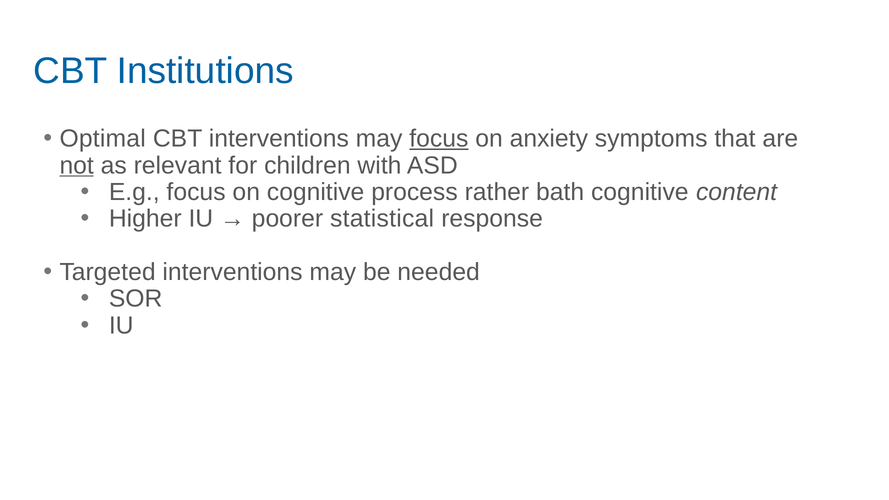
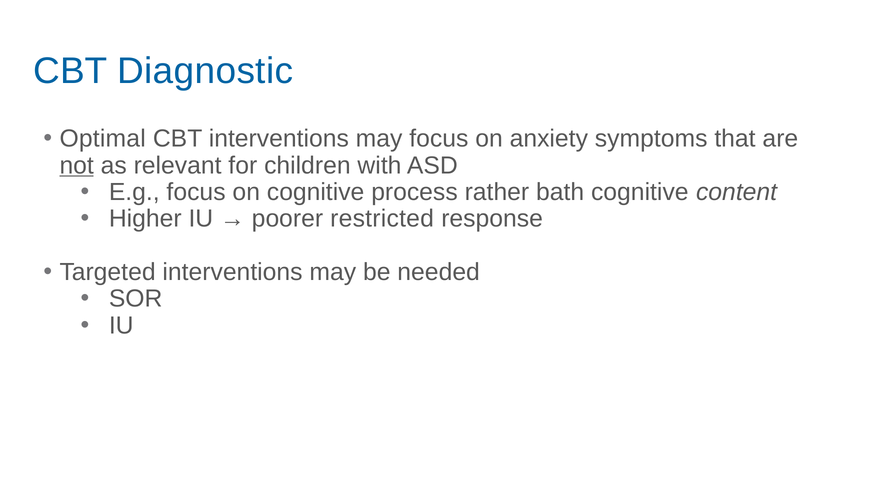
Institutions: Institutions -> Diagnostic
focus at (439, 139) underline: present -> none
statistical: statistical -> restricted
